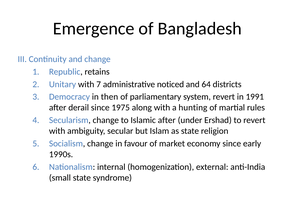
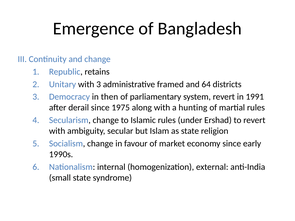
with 7: 7 -> 3
noticed: noticed -> framed
Islamic after: after -> rules
